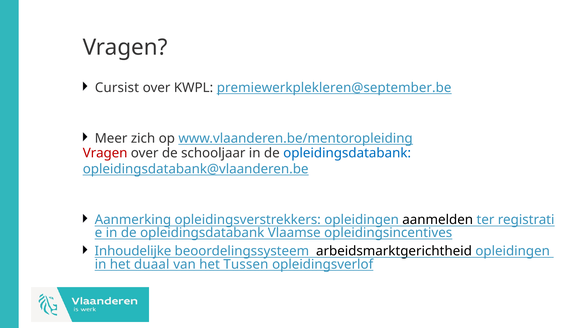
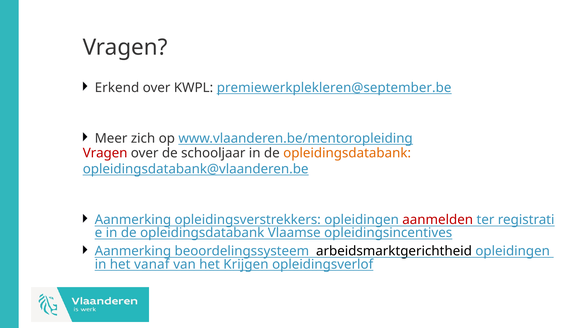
Cursist: Cursist -> Erkend
opleidingsdatabank at (347, 153) colour: blue -> orange
aanmelden colour: black -> red
Inhoudelijke at (133, 252): Inhoudelijke -> Aanmerking
duaal: duaal -> vanaf
Tussen: Tussen -> Krijgen
